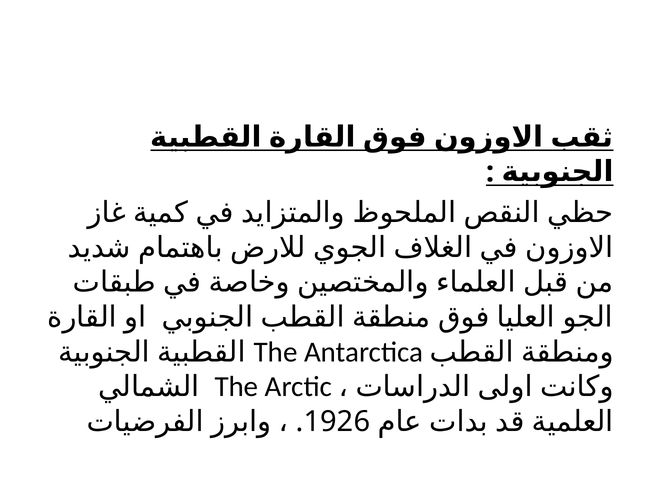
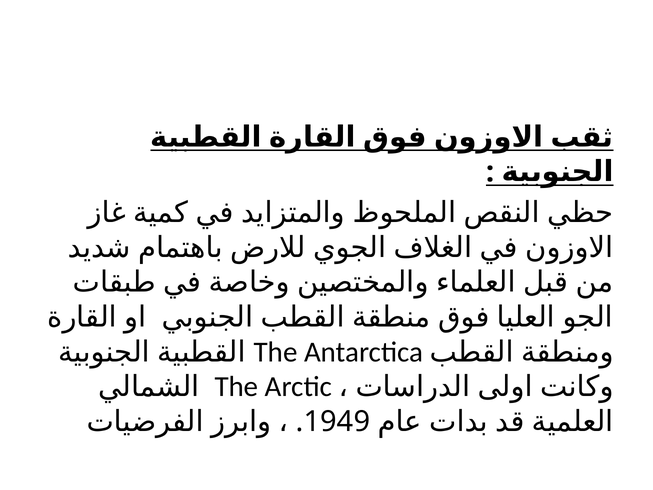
1926: 1926 -> 1949
